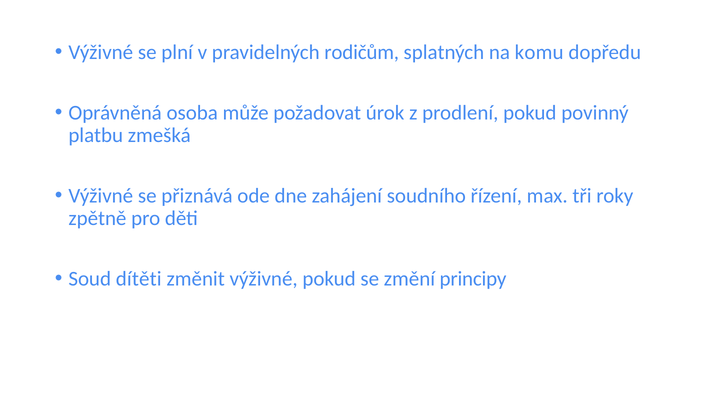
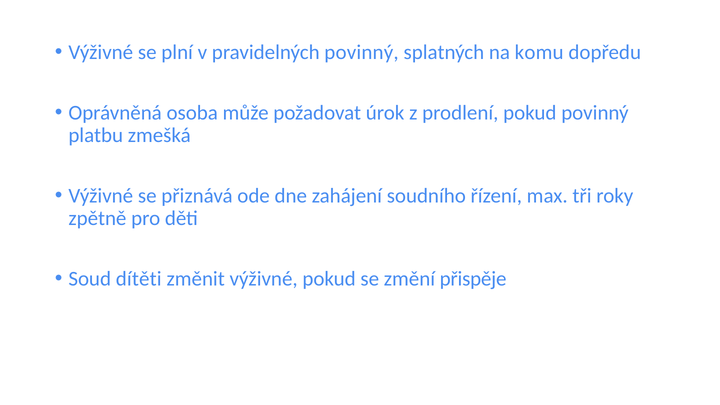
pravidelných rodičům: rodičům -> povinný
principy: principy -> přispěje
